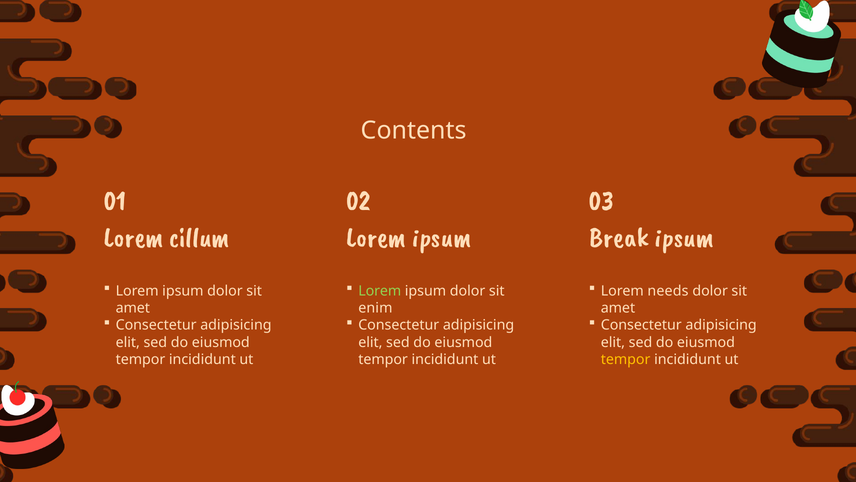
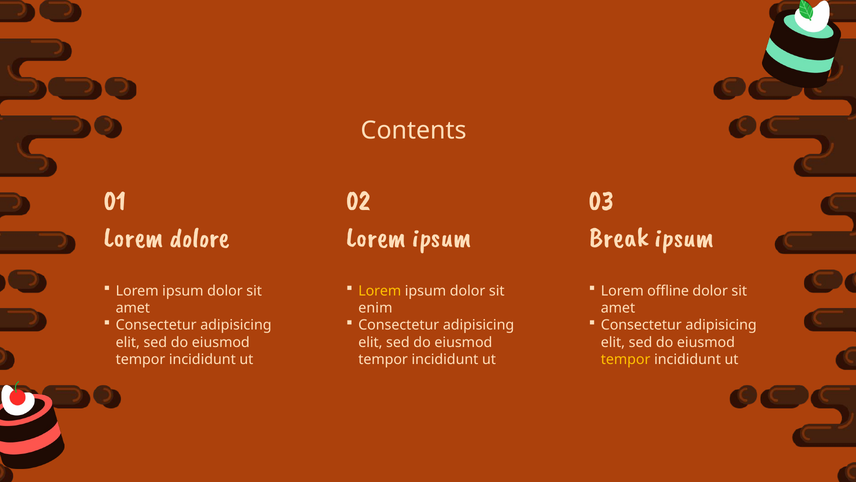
cillum: cillum -> dolore
Lorem at (380, 291) colour: light green -> yellow
needs: needs -> offline
